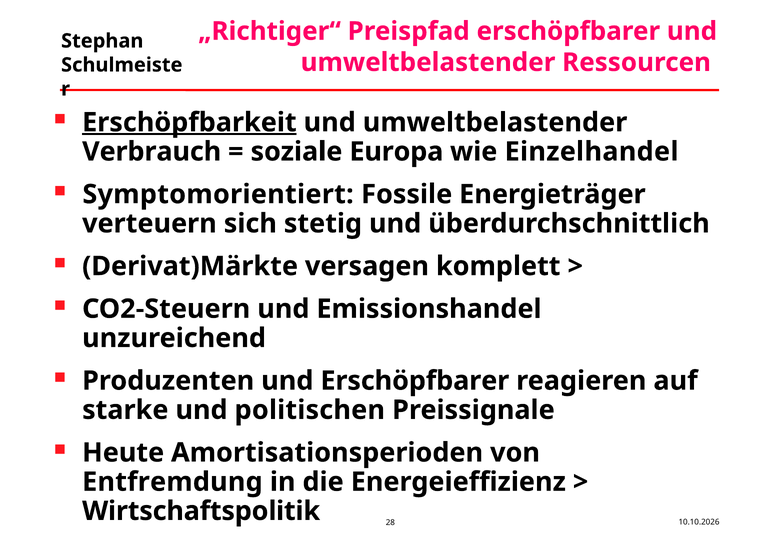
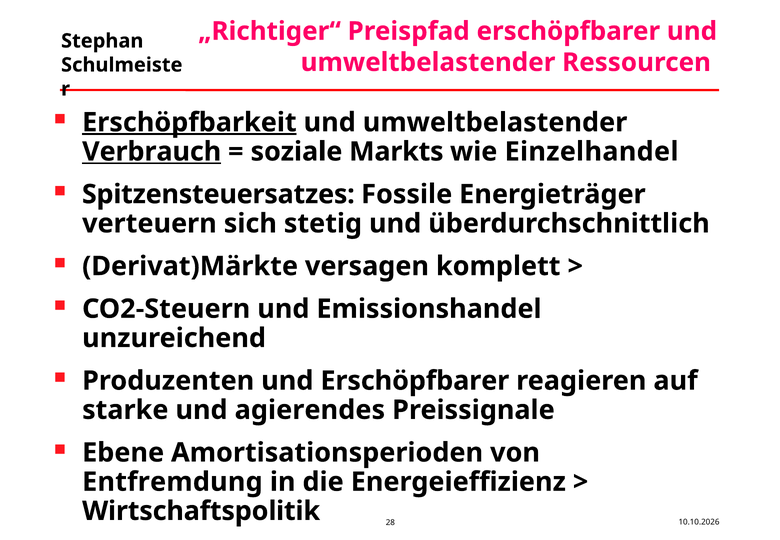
Verbrauch underline: none -> present
Europa: Europa -> Markts
Symptomorientiert: Symptomorientiert -> Spitzensteuersatzes
politischen: politischen -> agierendes
Heute: Heute -> Ebene
